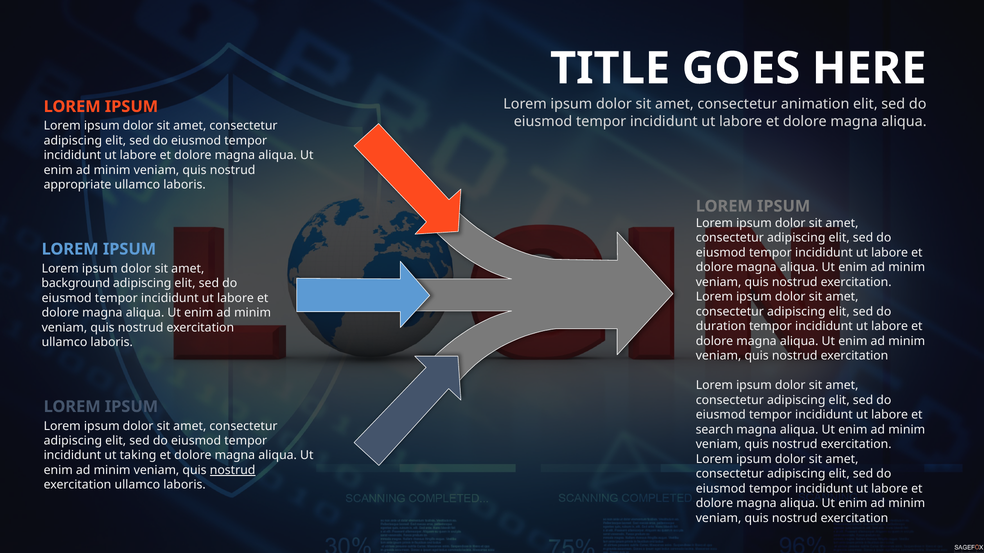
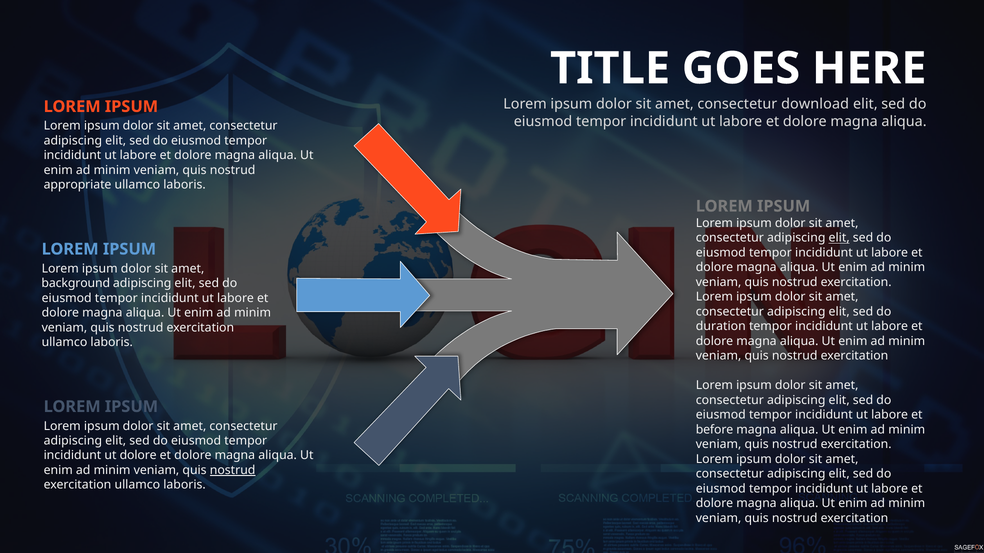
animation: animation -> download
elit at (839, 238) underline: none -> present
search: search -> before
ut taking: taking -> dolore
